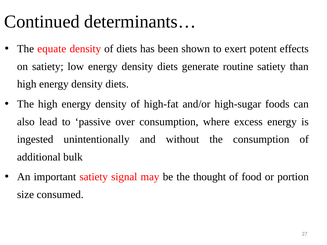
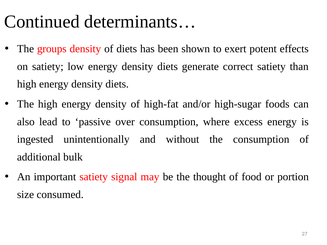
equate: equate -> groups
routine: routine -> correct
